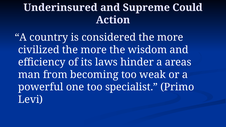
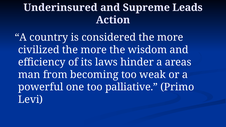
Could: Could -> Leads
specialist: specialist -> palliative
